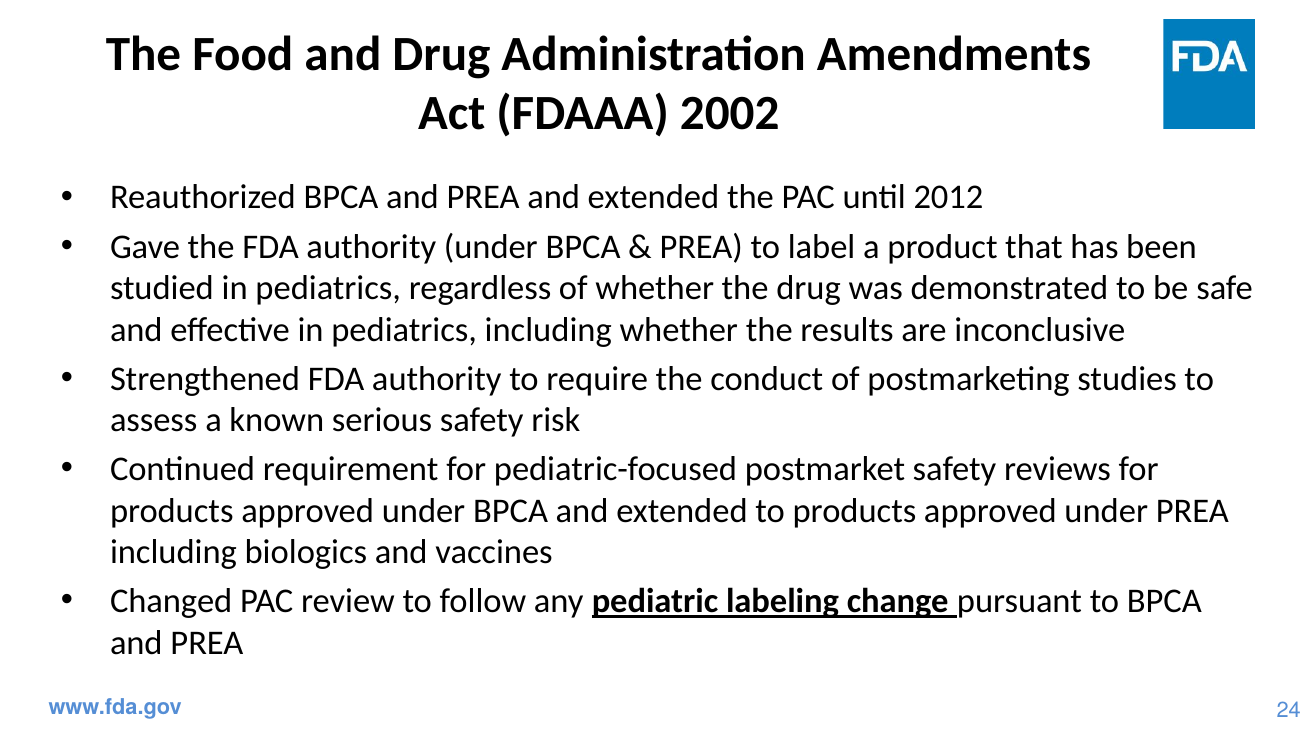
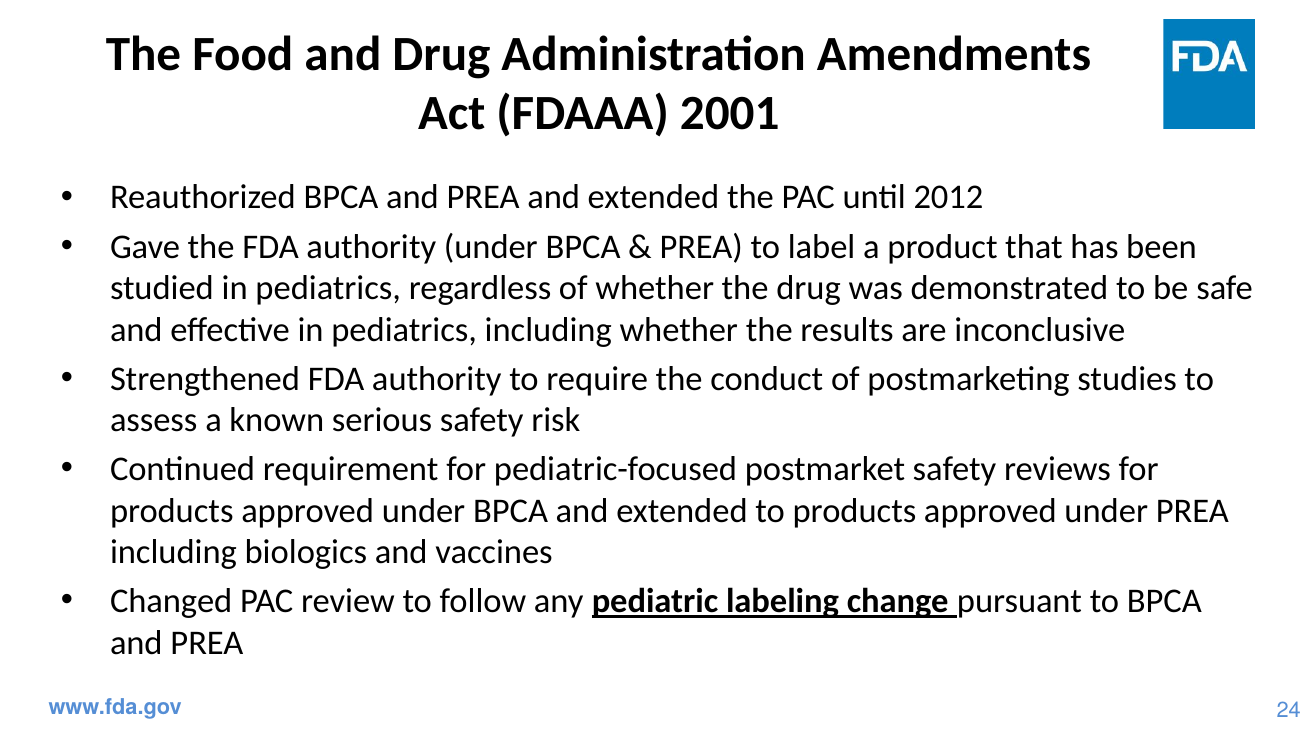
2002: 2002 -> 2001
